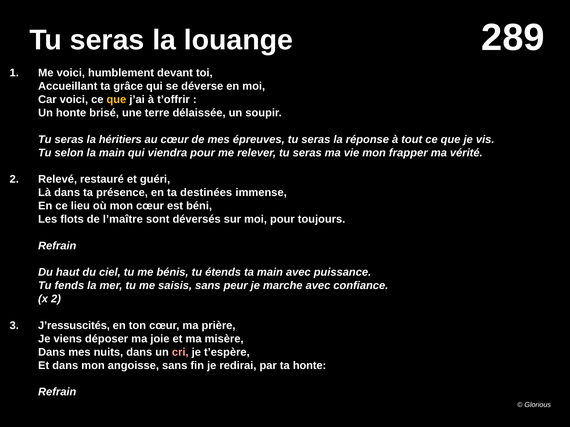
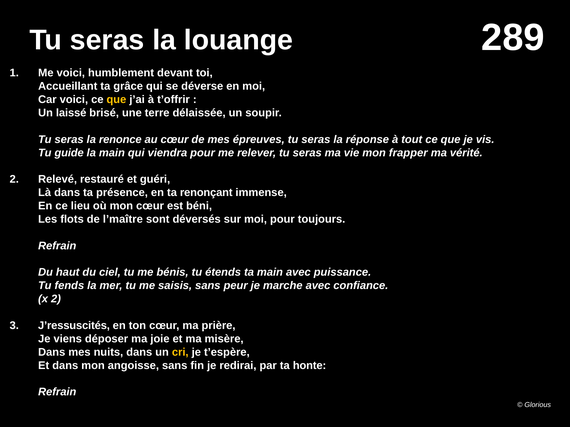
Un honte: honte -> laissé
héritiers: héritiers -> renonce
selon: selon -> guide
destinées: destinées -> renonçant
cri colour: pink -> yellow
